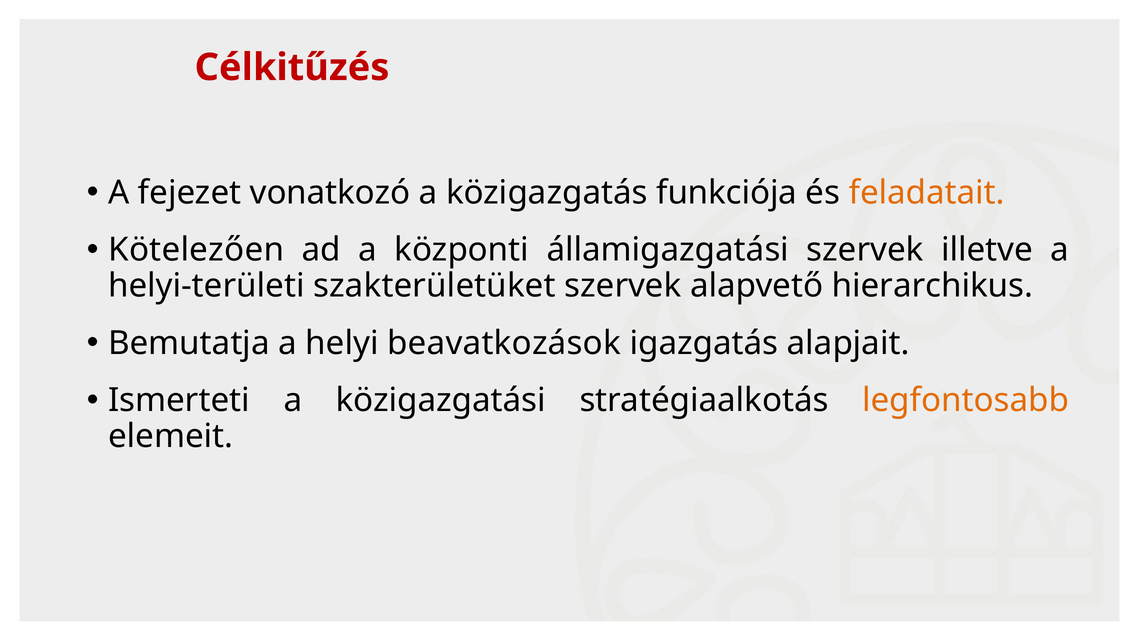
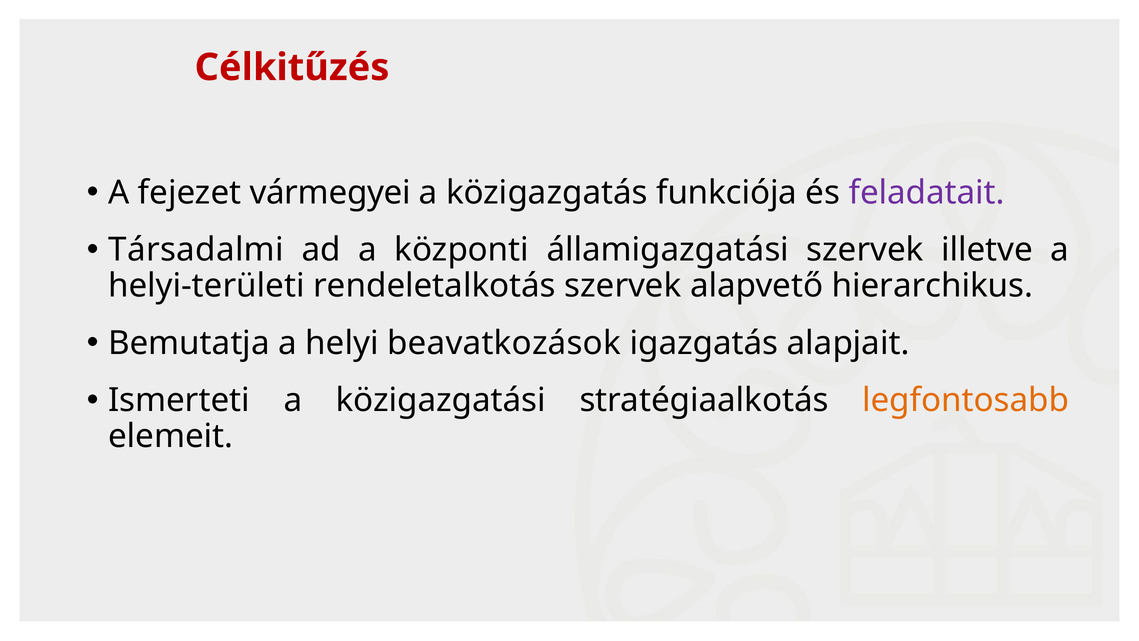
vonatkozó: vonatkozó -> vármegyei
feladatait colour: orange -> purple
Kötelezően: Kötelezően -> Társadalmi
szakterületüket: szakterületüket -> rendeletalkotás
